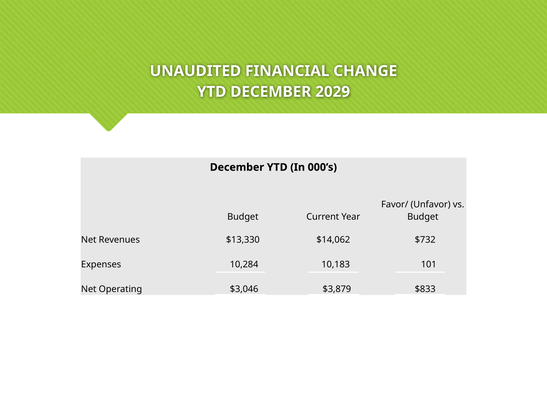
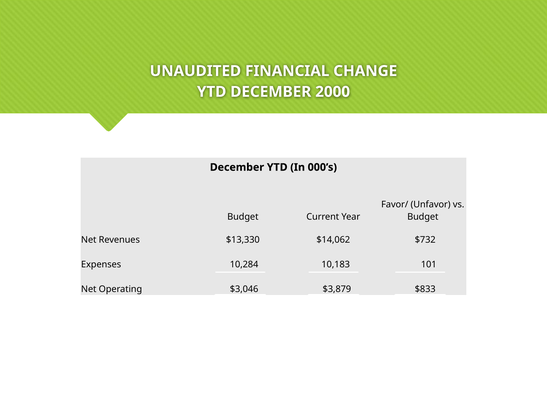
2029: 2029 -> 2000
